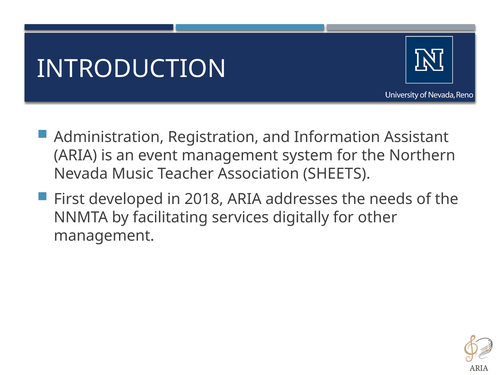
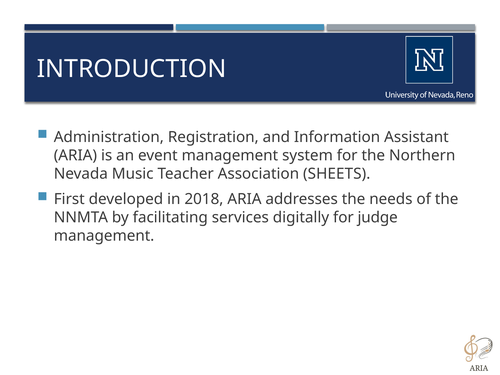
other: other -> judge
